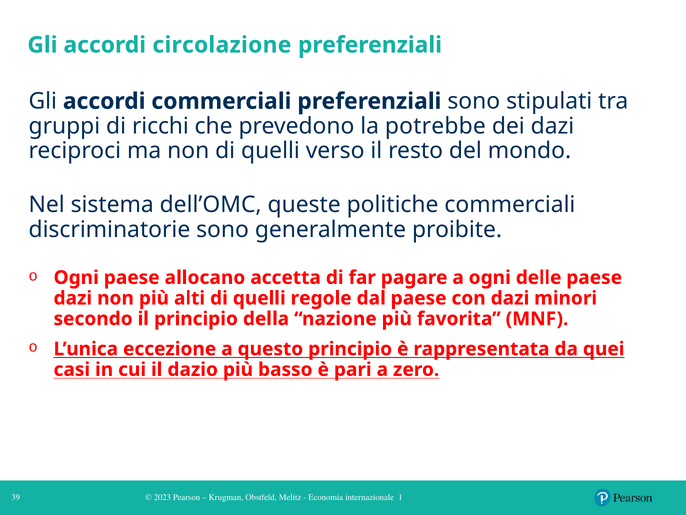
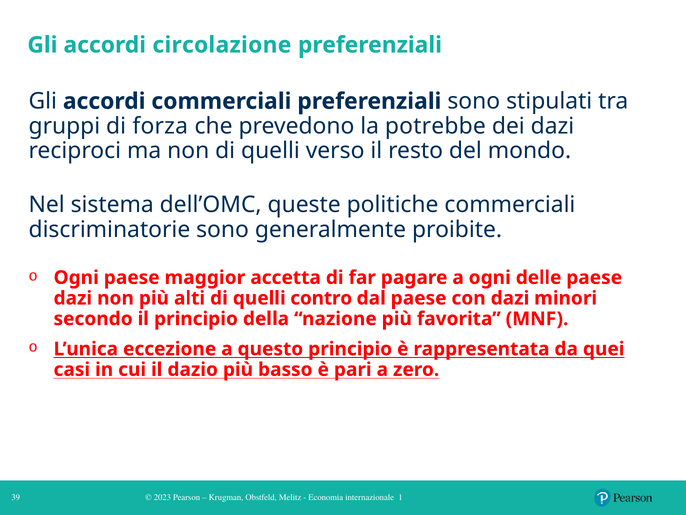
ricchi: ricchi -> forza
allocano: allocano -> maggior
regole: regole -> contro
